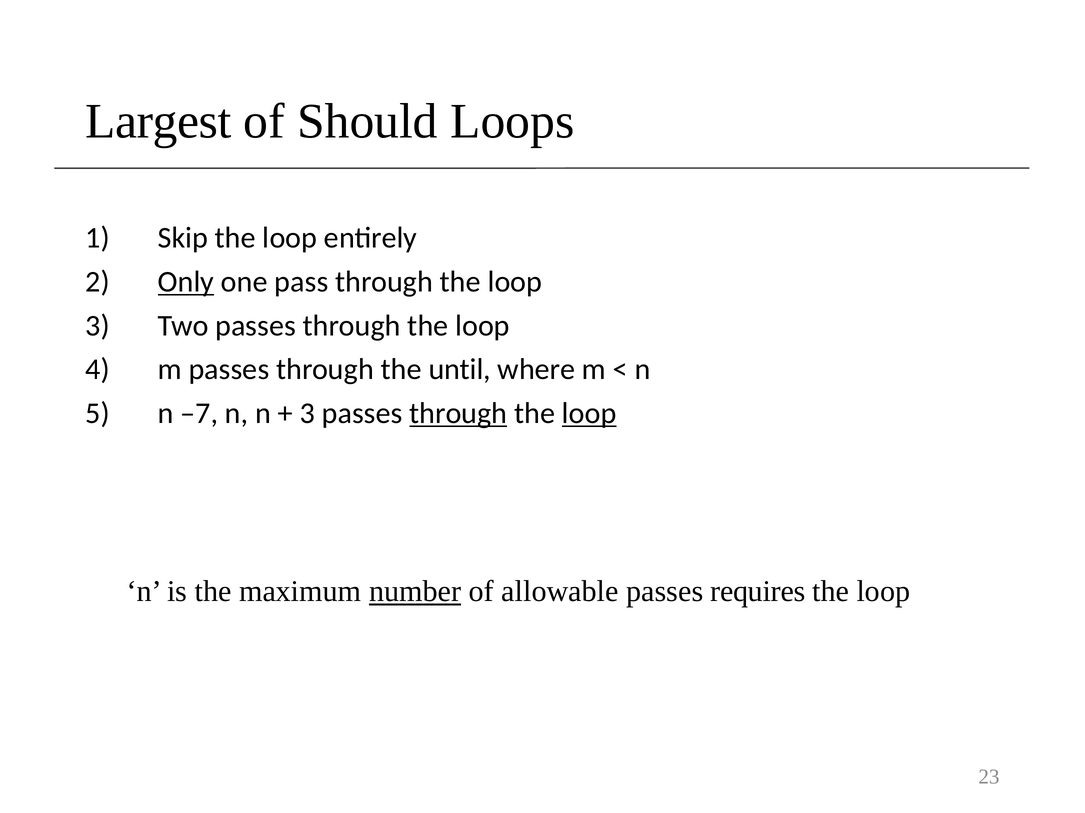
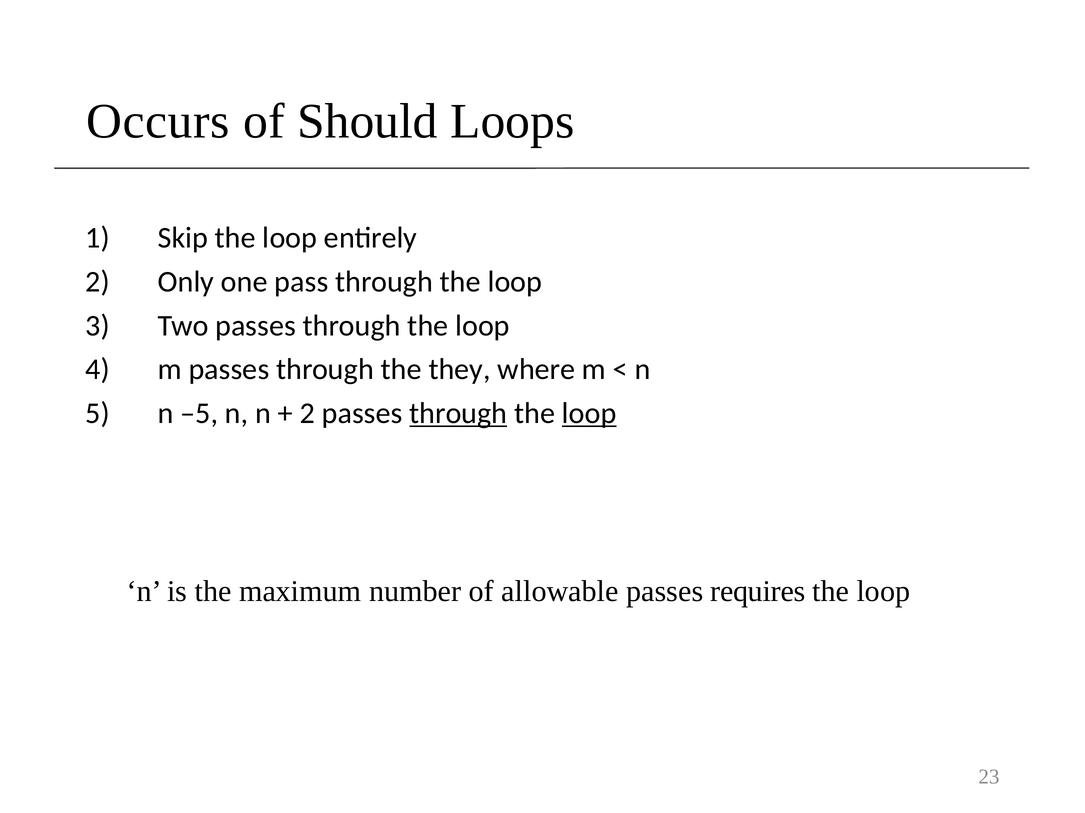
Largest: Largest -> Occurs
Only underline: present -> none
until: until -> they
–7: –7 -> –5
3 at (307, 414): 3 -> 2
number underline: present -> none
